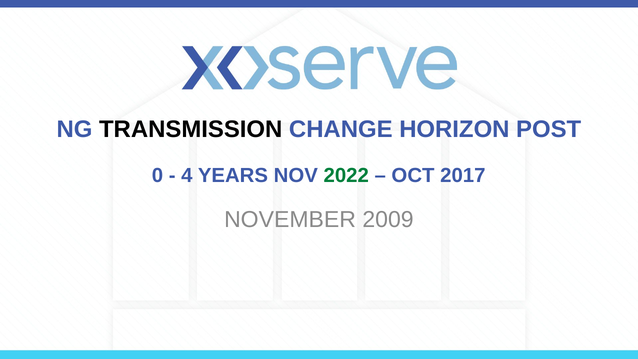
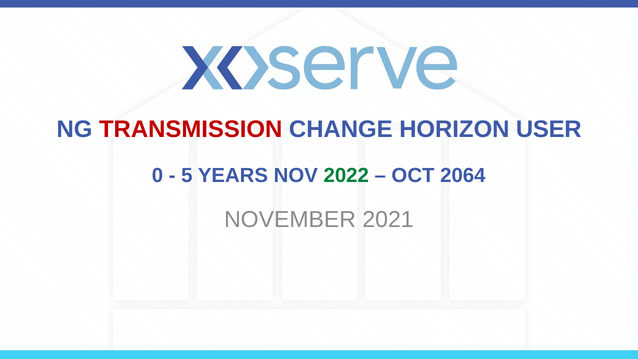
TRANSMISSION colour: black -> red
POST: POST -> USER
4: 4 -> 5
2017: 2017 -> 2064
2009: 2009 -> 2021
